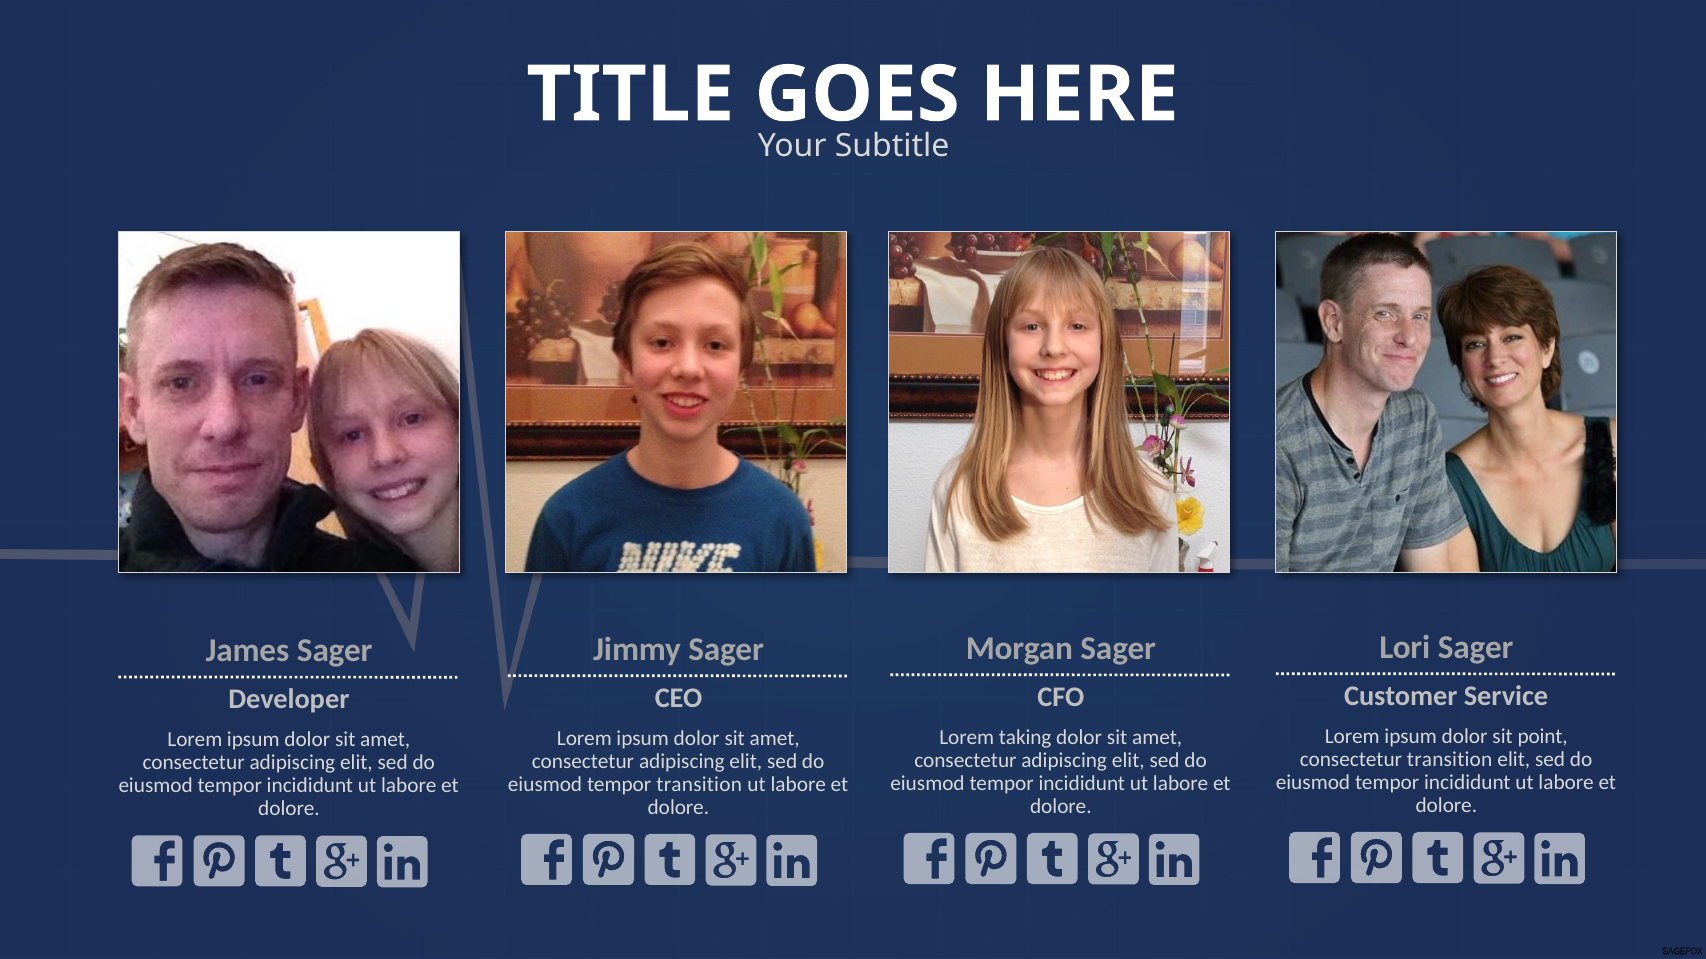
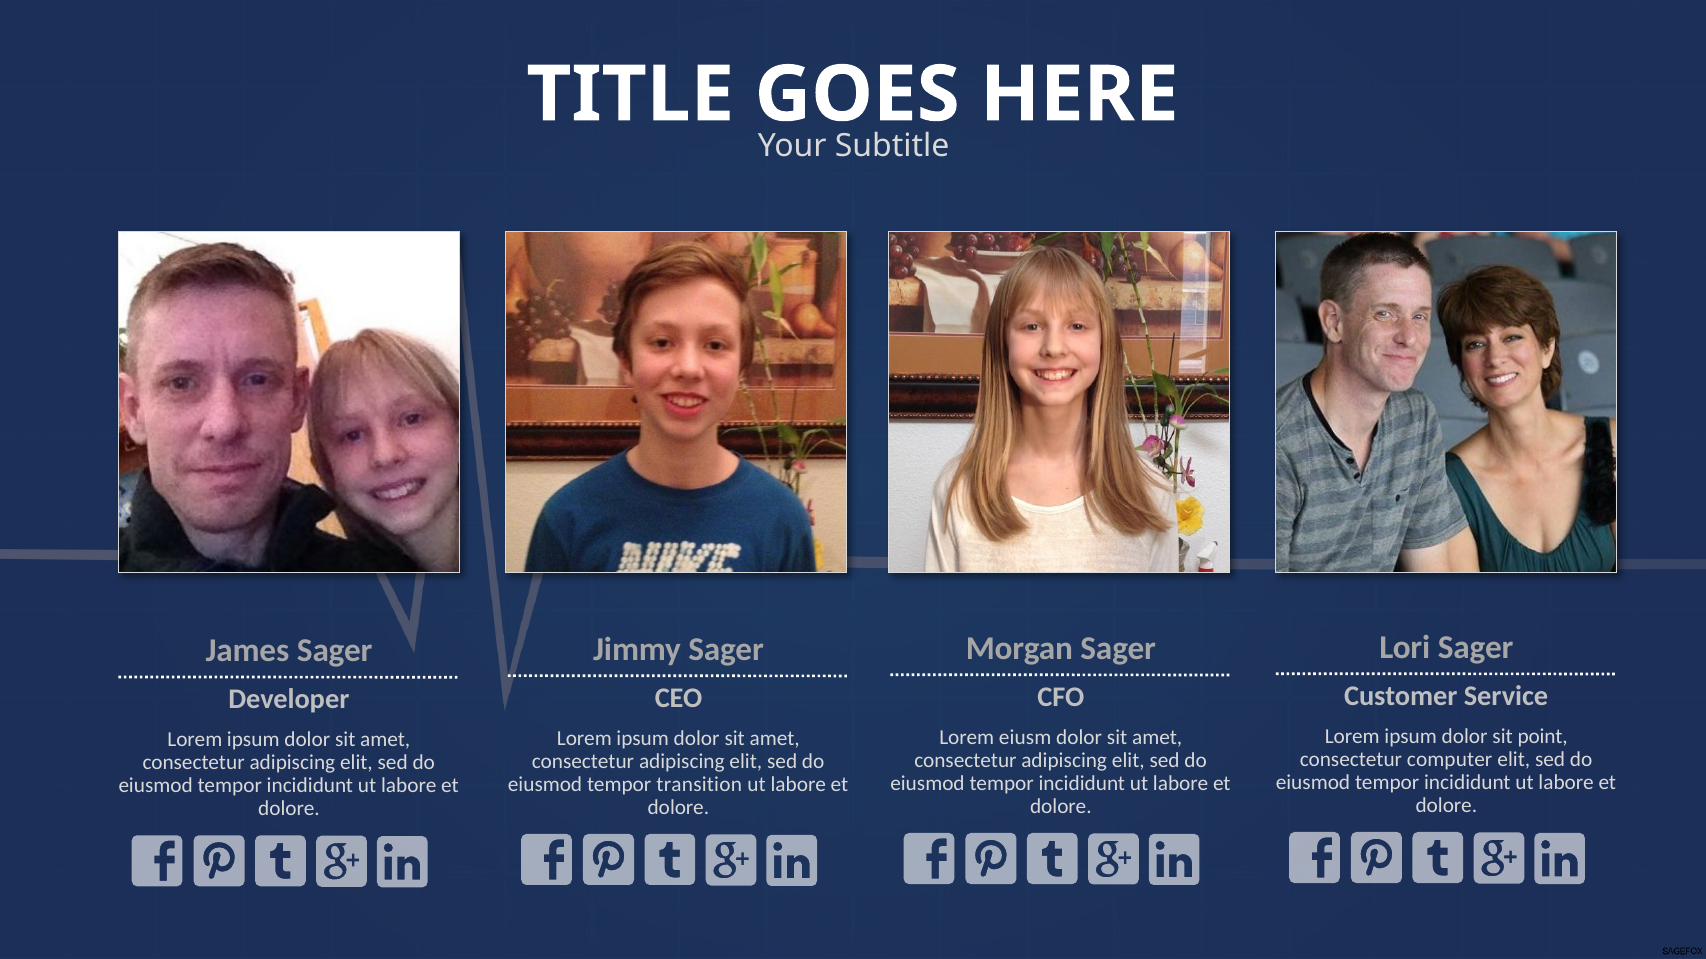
taking: taking -> eiusm
consectetur transition: transition -> computer
